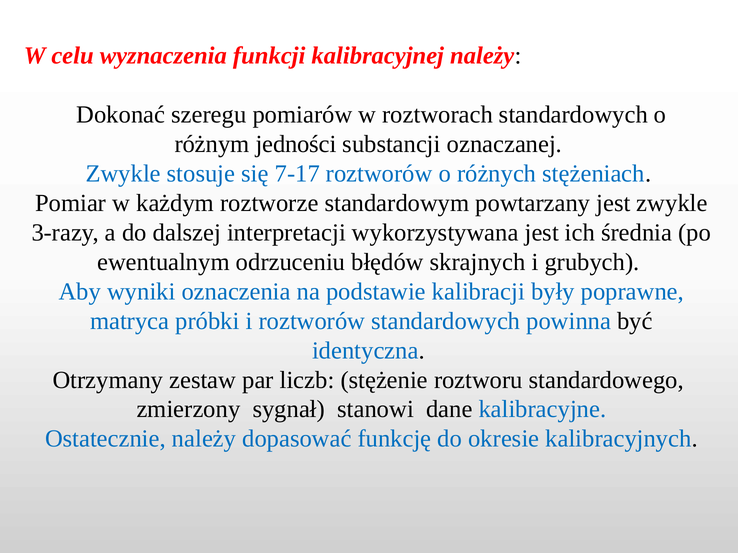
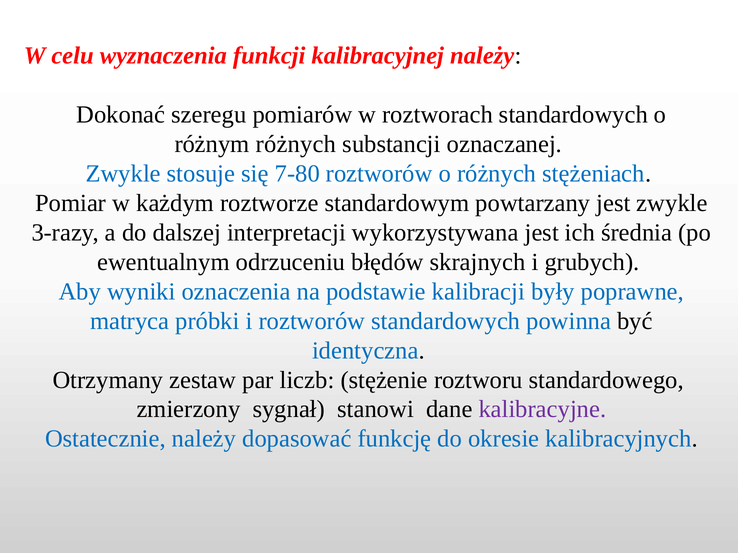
różnym jedności: jedności -> różnych
7-17: 7-17 -> 7-80
kalibracyjne colour: blue -> purple
